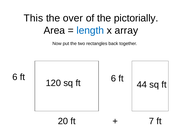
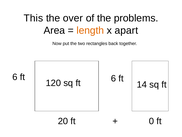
pictorially: pictorially -> problems
length colour: blue -> orange
array: array -> apart
44: 44 -> 14
7: 7 -> 0
